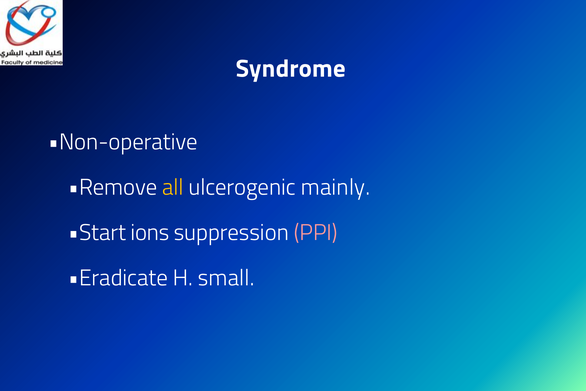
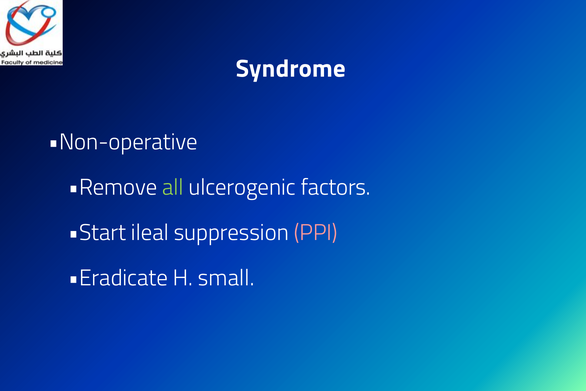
all colour: yellow -> light green
mainly: mainly -> factors
ions: ions -> ileal
